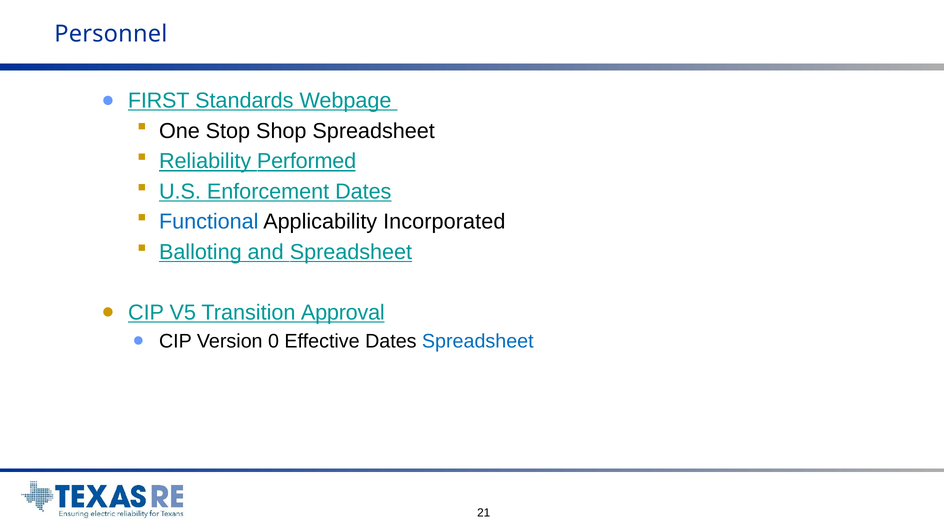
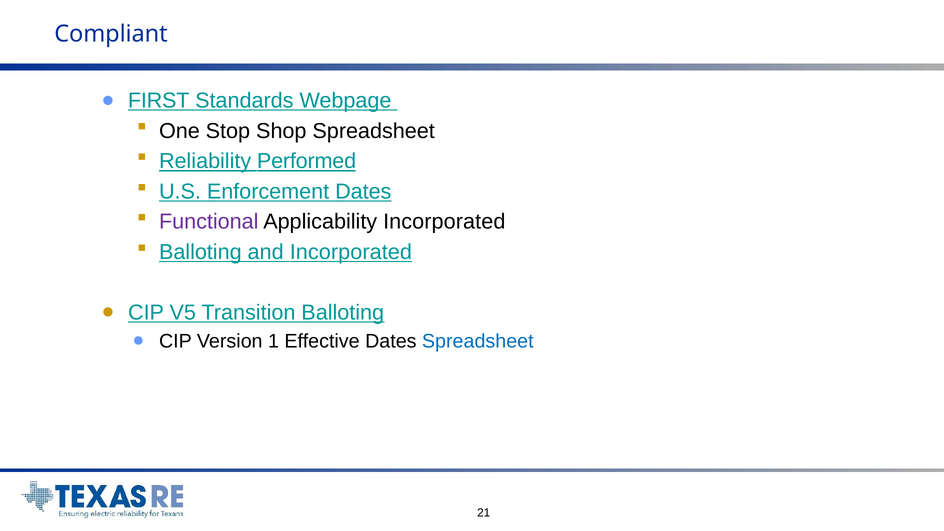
Personnel: Personnel -> Compliant
Functional colour: blue -> purple
and Spreadsheet: Spreadsheet -> Incorporated
Transition Approval: Approval -> Balloting
0: 0 -> 1
